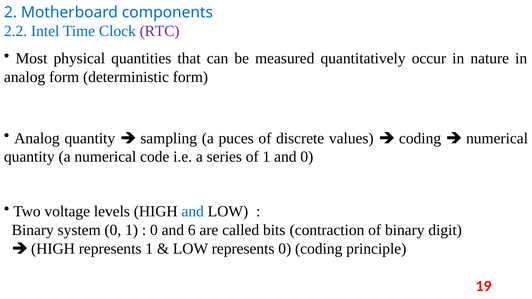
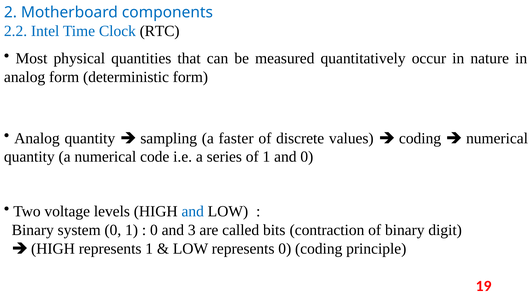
RTC colour: purple -> black
puces: puces -> faster
6: 6 -> 3
